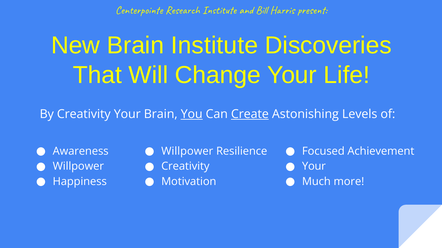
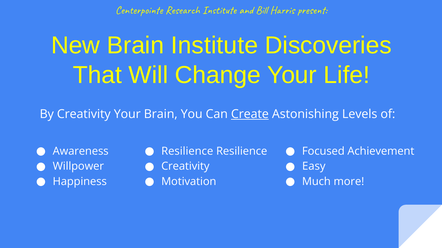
You underline: present -> none
Willpower at (187, 151): Willpower -> Resilience
Your at (314, 167): Your -> Easy
